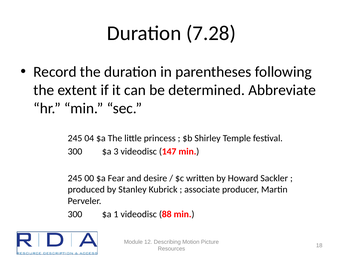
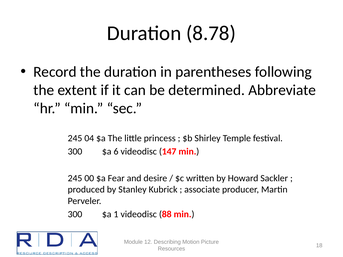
7.28: 7.28 -> 8.78
3: 3 -> 6
